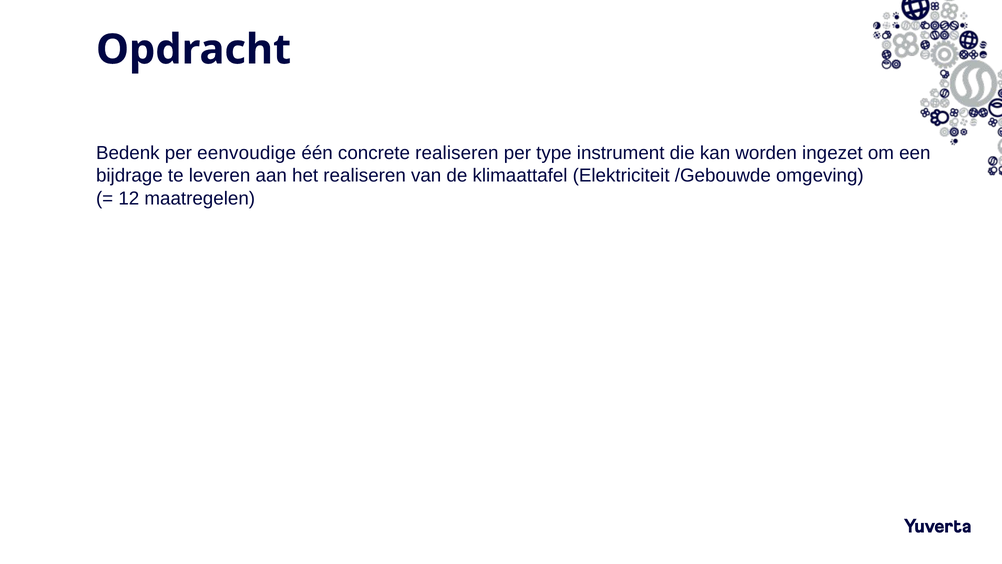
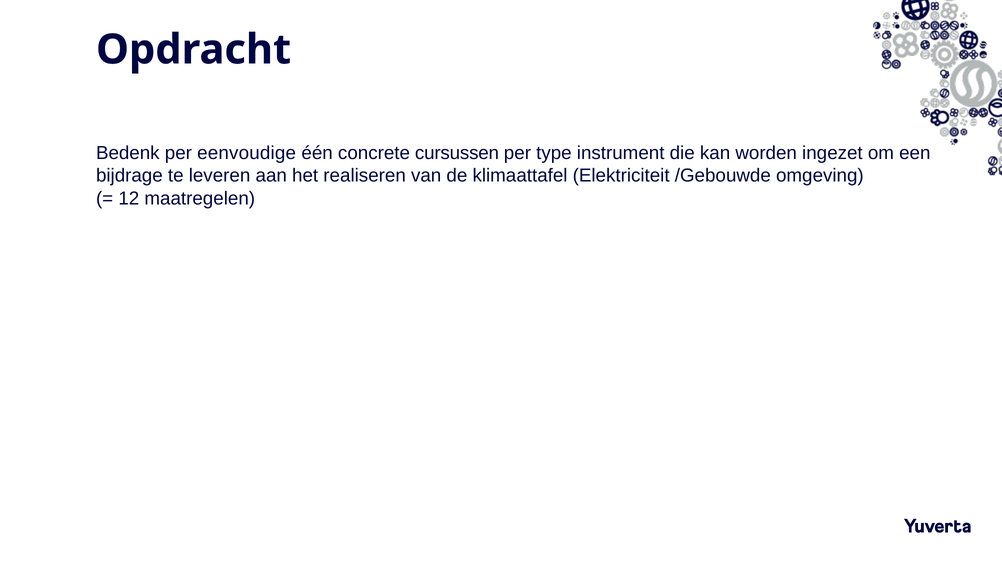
concrete realiseren: realiseren -> cursussen
